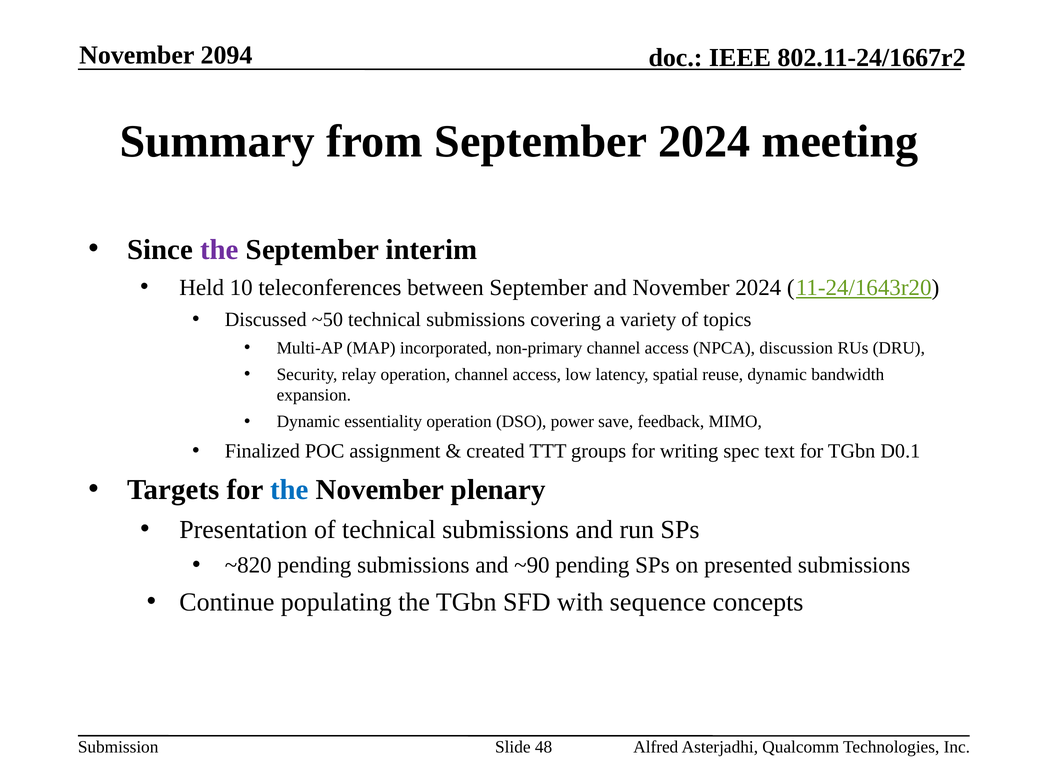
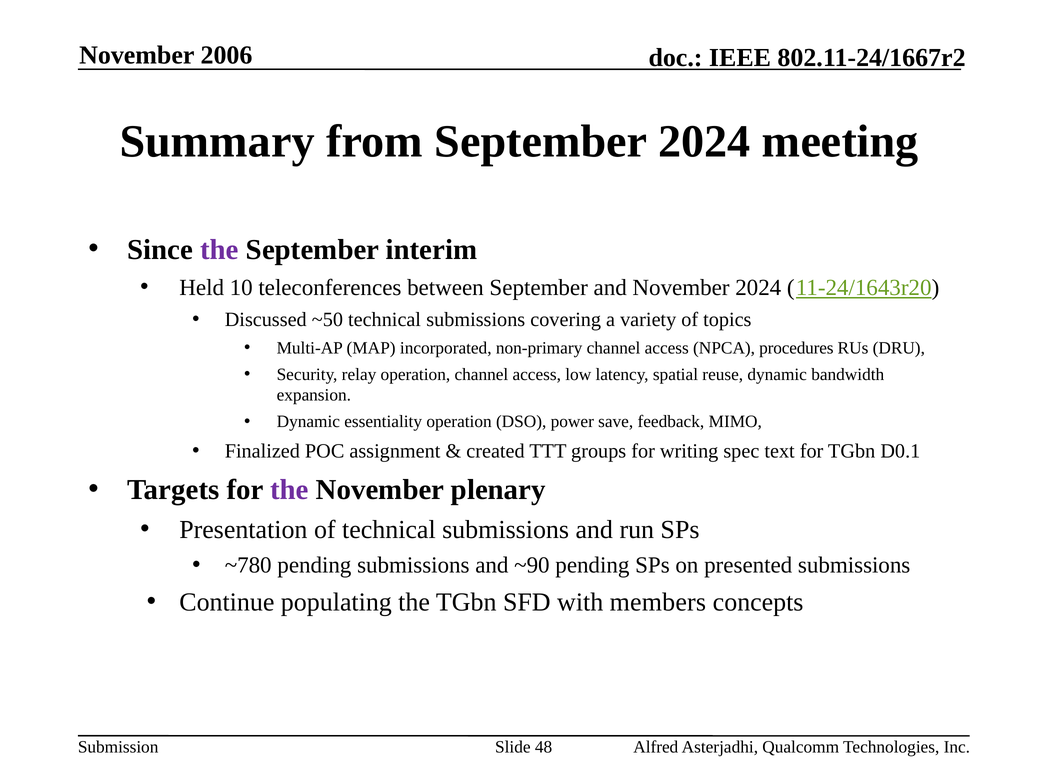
2094: 2094 -> 2006
discussion: discussion -> procedures
the at (289, 490) colour: blue -> purple
~820: ~820 -> ~780
sequence: sequence -> members
